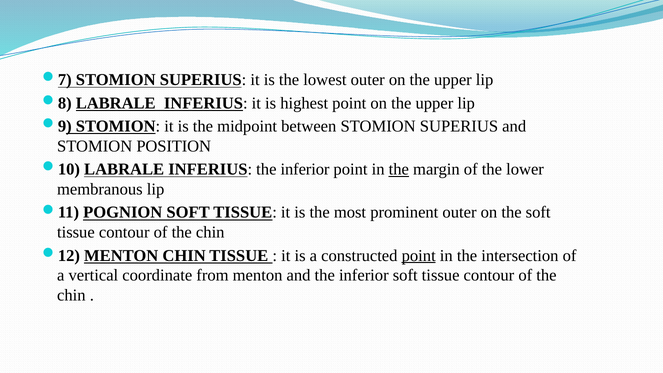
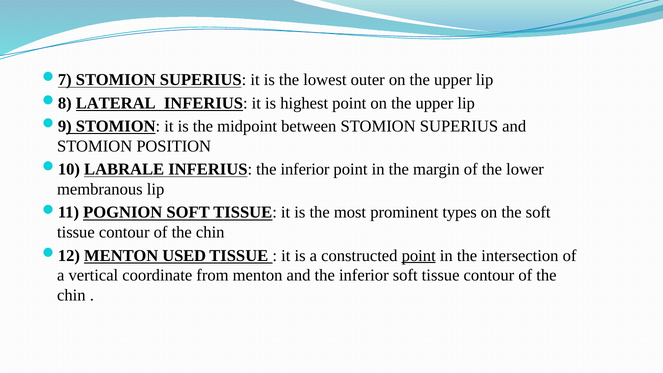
LABRALE at (116, 103): LABRALE -> LATERAL
the at (399, 169) underline: present -> none
prominent outer: outer -> types
MENTON CHIN: CHIN -> USED
